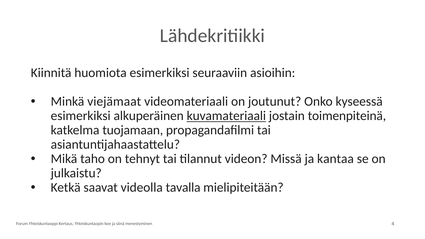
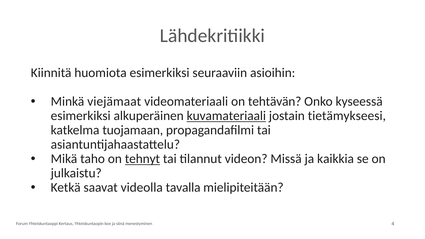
joutunut: joutunut -> tehtävän
toimenpiteinä: toimenpiteinä -> tietämykseesi
tehnyt underline: none -> present
kantaa: kantaa -> kaikkia
